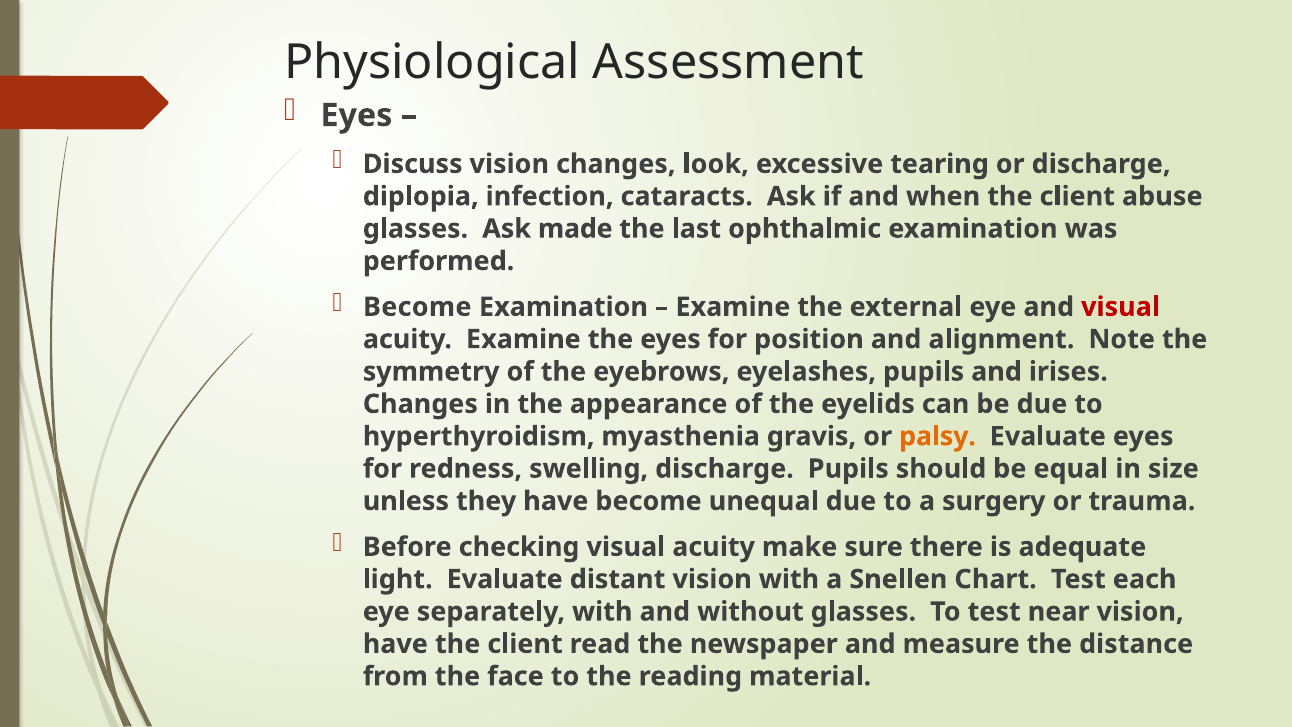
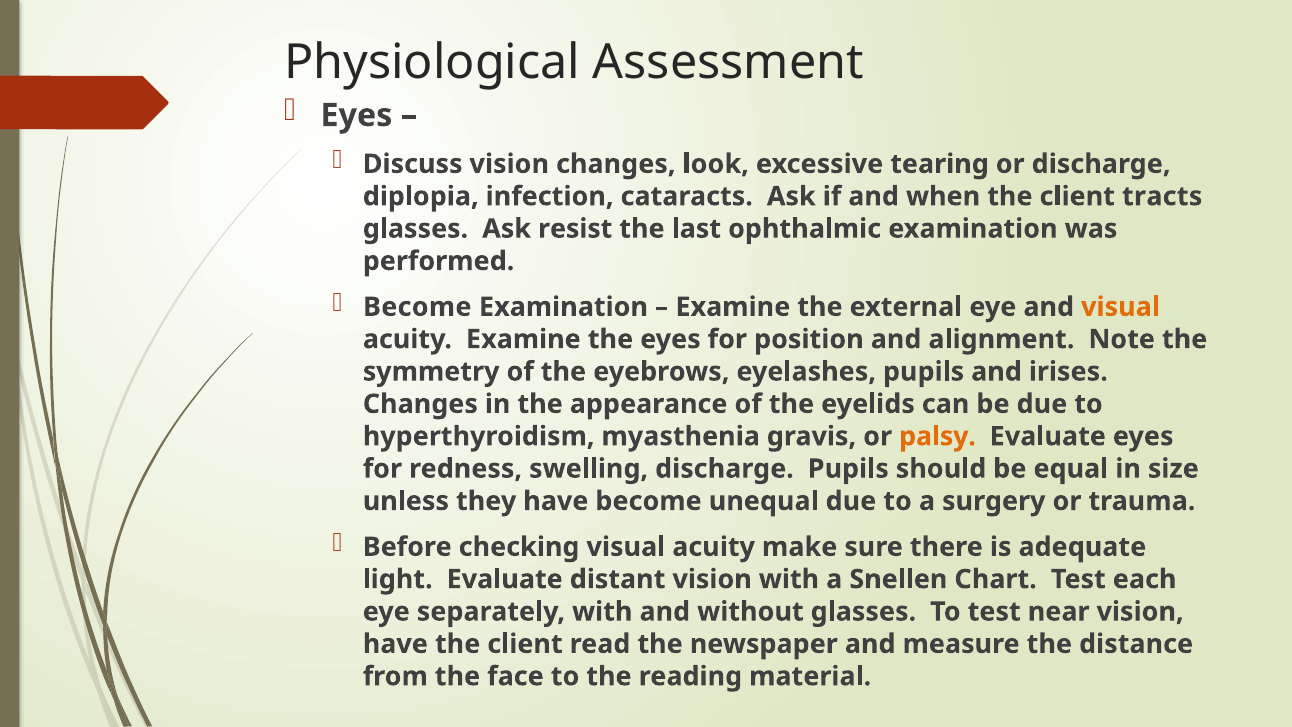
abuse: abuse -> tracts
made: made -> resist
visual at (1120, 307) colour: red -> orange
